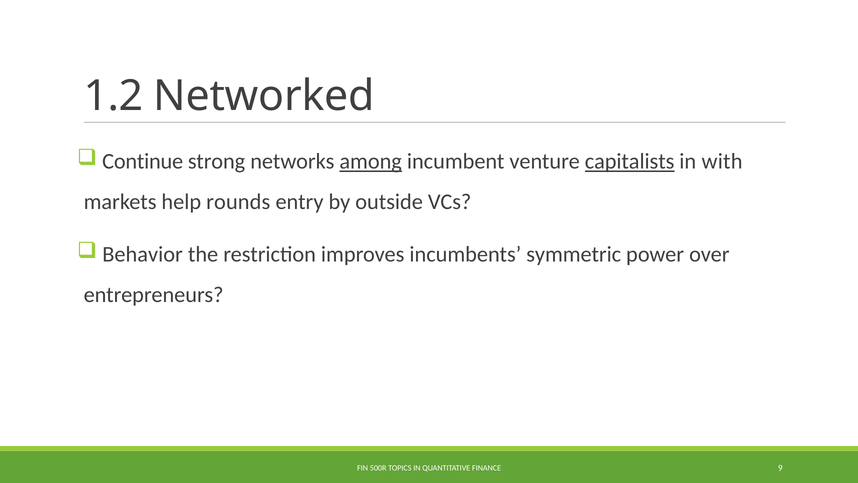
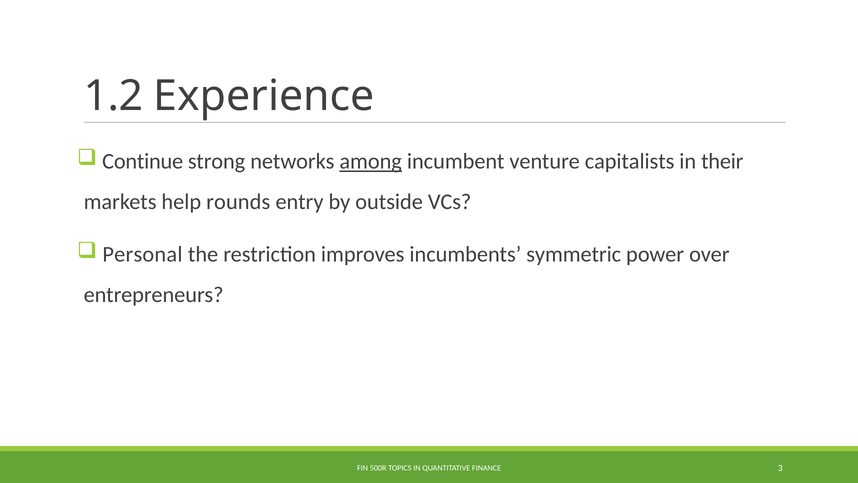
Networked: Networked -> Experience
capitalists underline: present -> none
with: with -> their
Behavior: Behavior -> Personal
9: 9 -> 3
